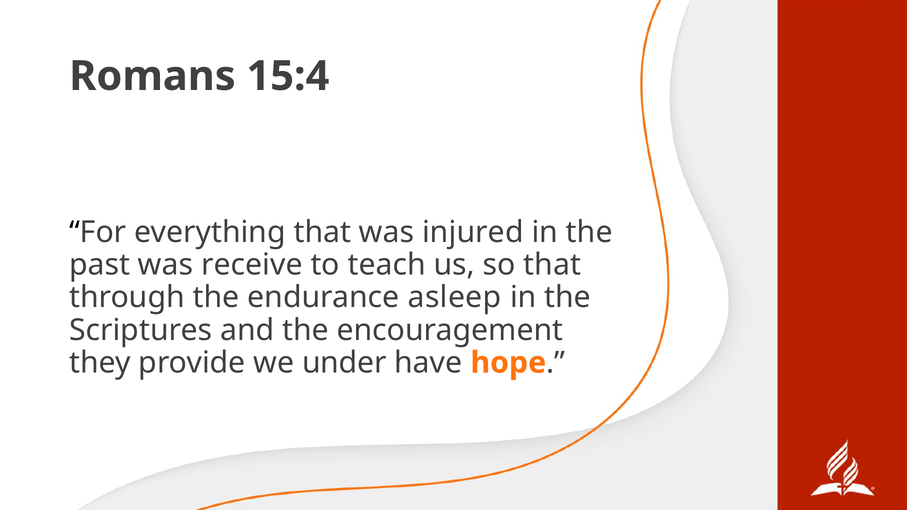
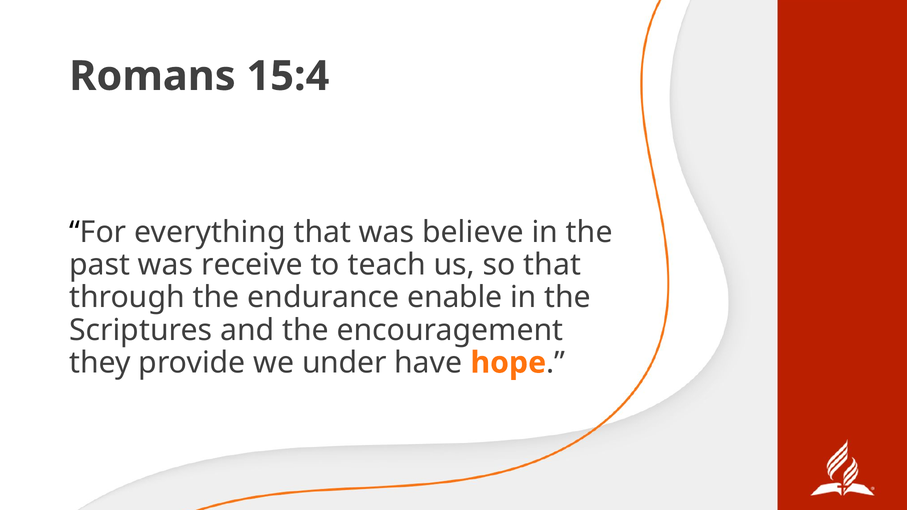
injured: injured -> believe
asleep: asleep -> enable
